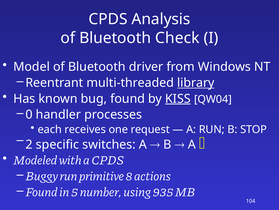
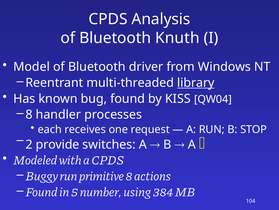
Check: Check -> Knuth
KISS underline: present -> none
0 at (29, 114): 0 -> 8
specific: specific -> provide
935: 935 -> 384
